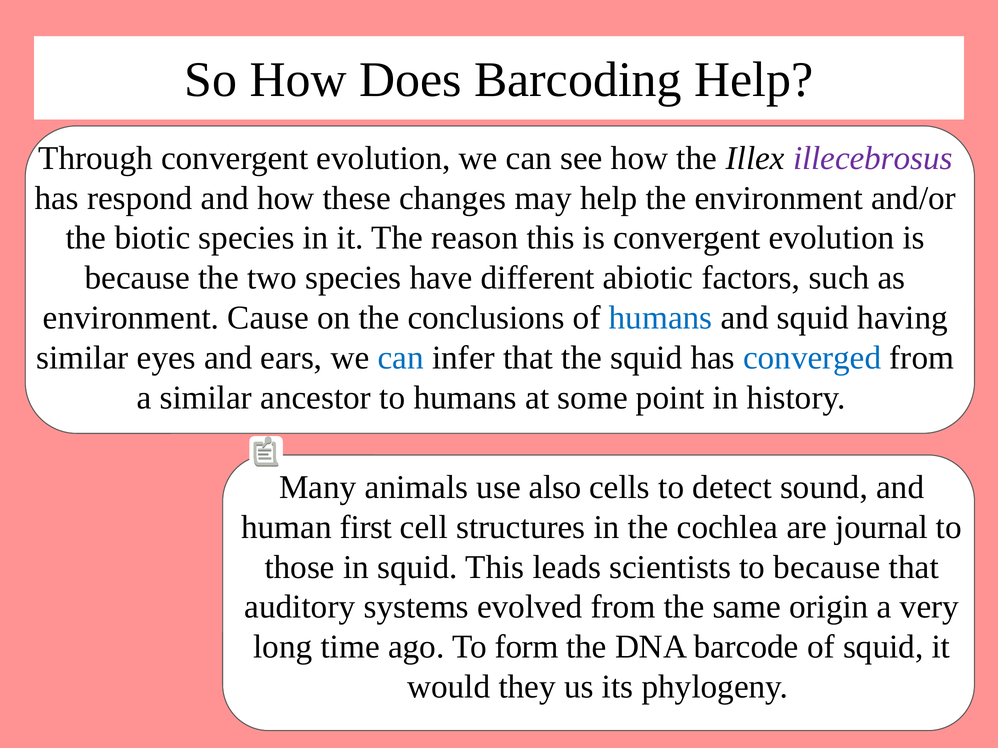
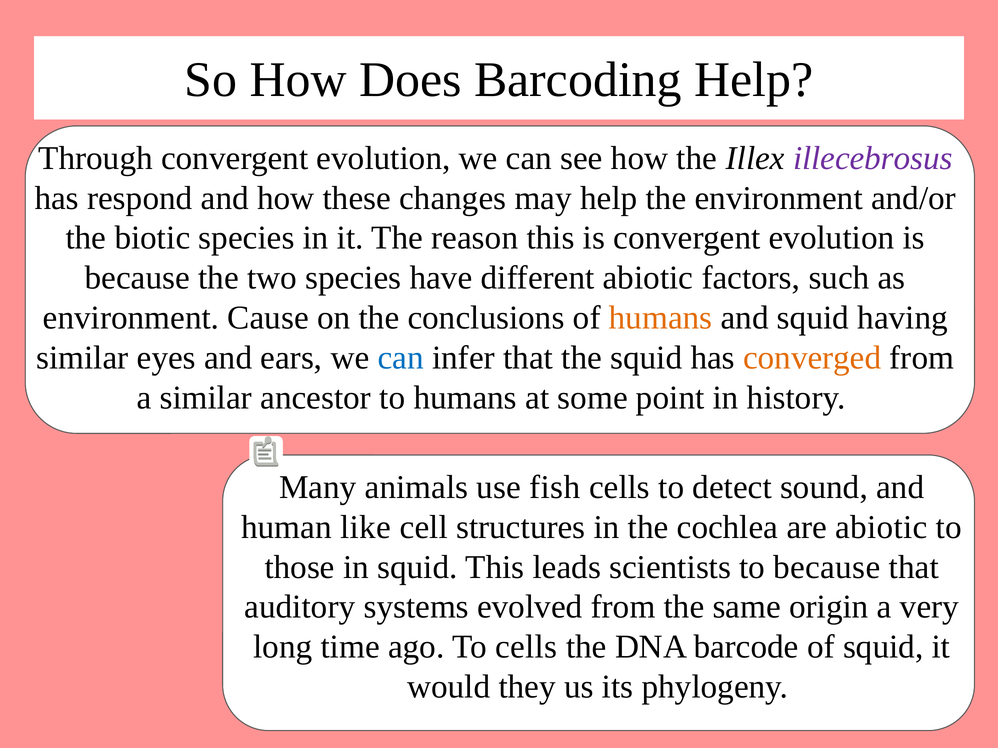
humans at (661, 318) colour: blue -> orange
converged colour: blue -> orange
also: also -> fish
first: first -> like
are journal: journal -> abiotic
To form: form -> cells
